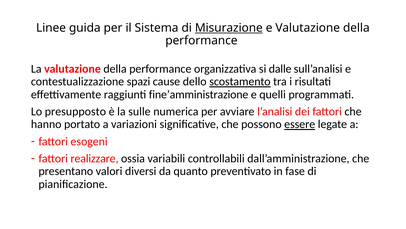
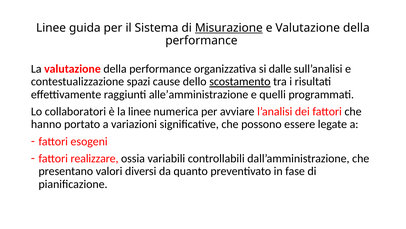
fine’amministrazione: fine’amministrazione -> alle’amministrazione
presupposto: presupposto -> collaboratori
la sulle: sulle -> linee
essere underline: present -> none
